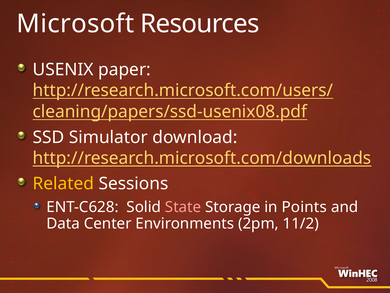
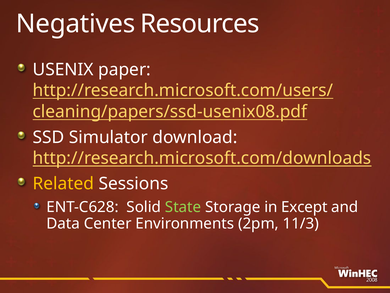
Microsoft: Microsoft -> Negatives
State colour: pink -> light green
Points: Points -> Except
11/2: 11/2 -> 11/3
